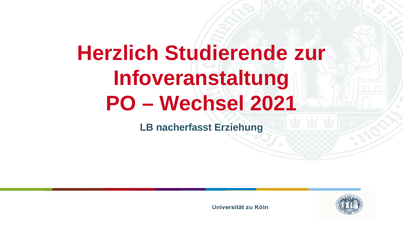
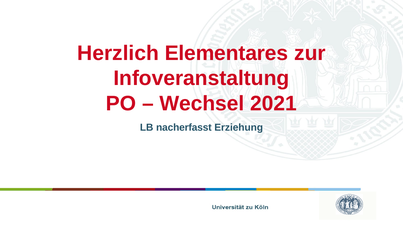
Studierende: Studierende -> Elementares
